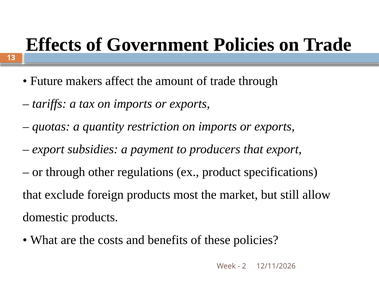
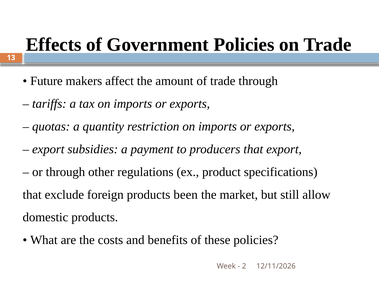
most: most -> been
